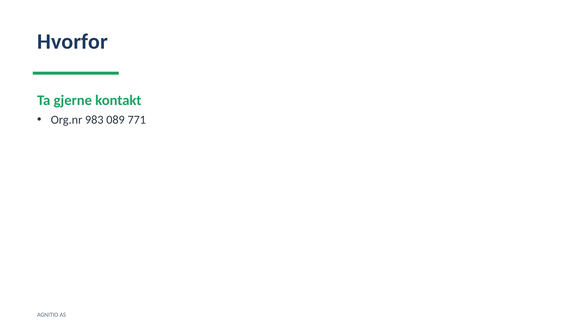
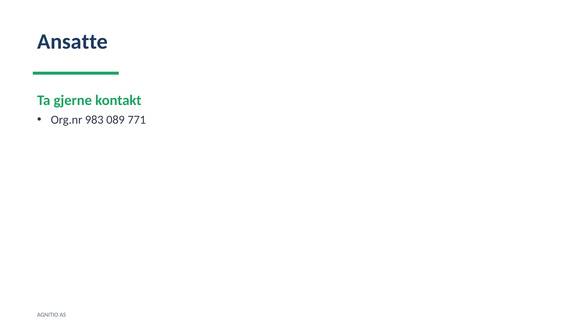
Hvorfor: Hvorfor -> Ansatte
